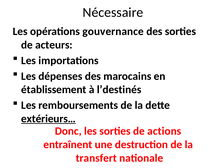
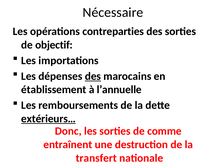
gouvernance: gouvernance -> contreparties
acteurs: acteurs -> objectif
des at (93, 76) underline: none -> present
l’destinés: l’destinés -> l’annuelle
actions: actions -> comme
